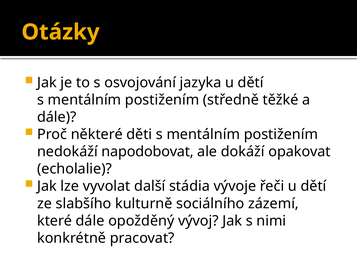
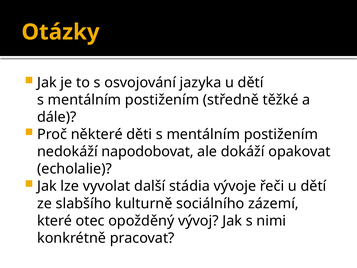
které dále: dále -> otec
